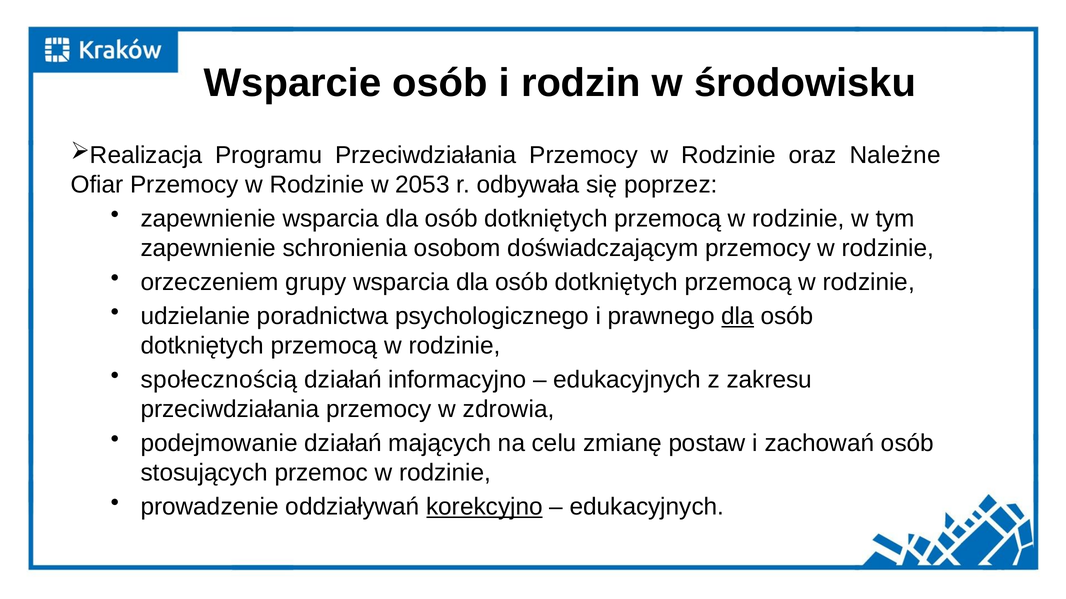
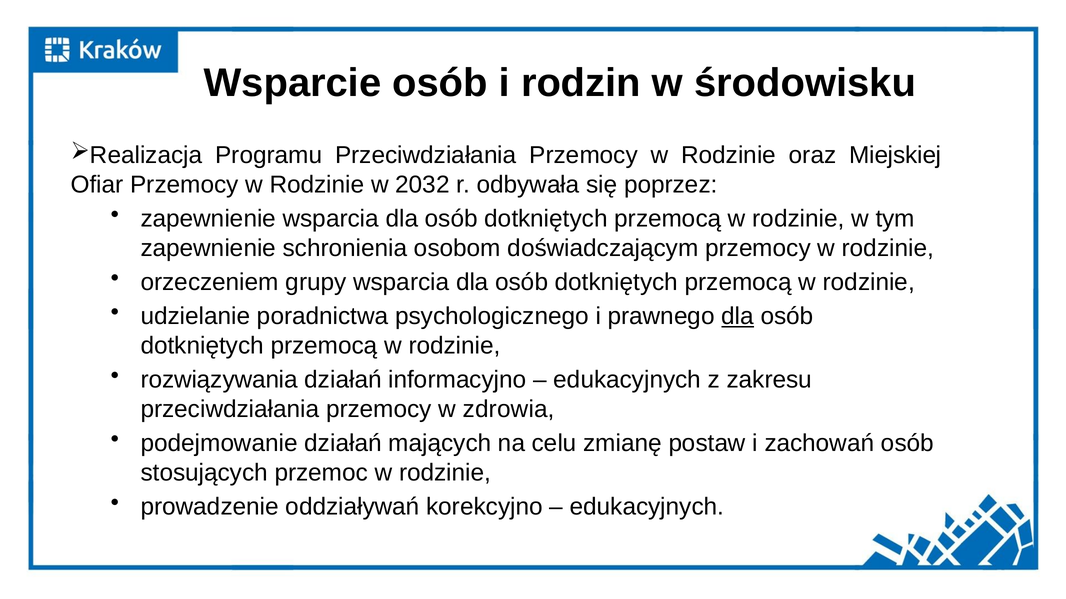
Należne: Należne -> Miejskiej
2053: 2053 -> 2032
społecznością: społecznością -> rozwiązywania
korekcyjno underline: present -> none
